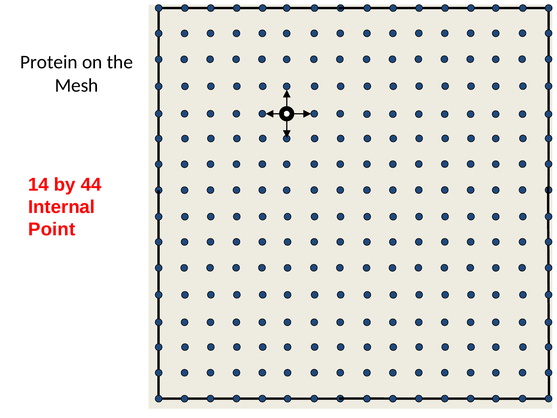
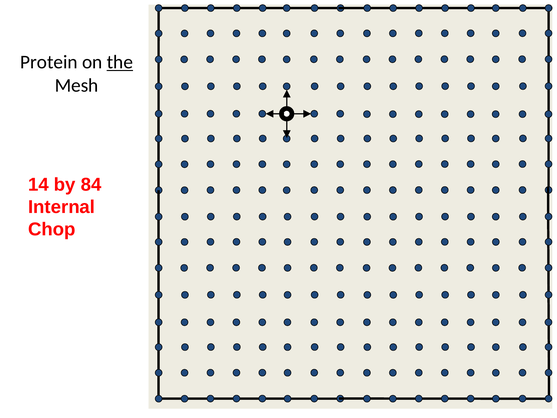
the underline: none -> present
44: 44 -> 84
Point: Point -> Chop
